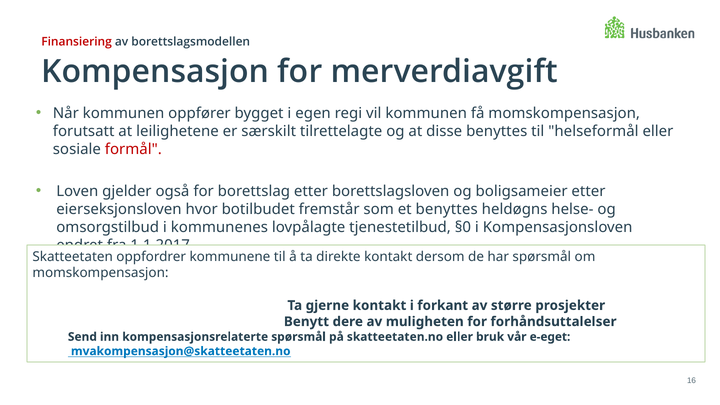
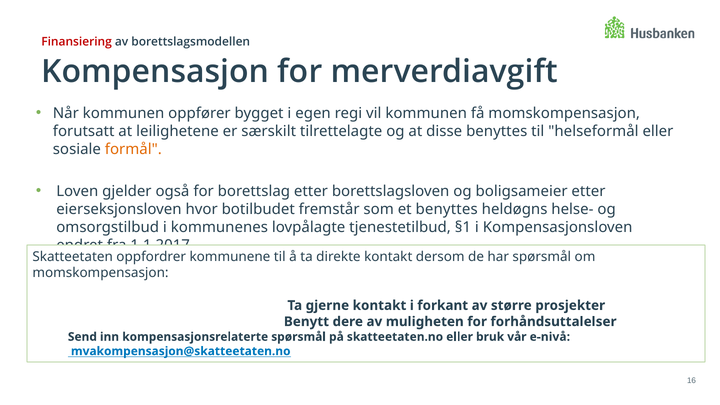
formål colour: red -> orange
§0: §0 -> §1
e-eget: e-eget -> e-nivå
